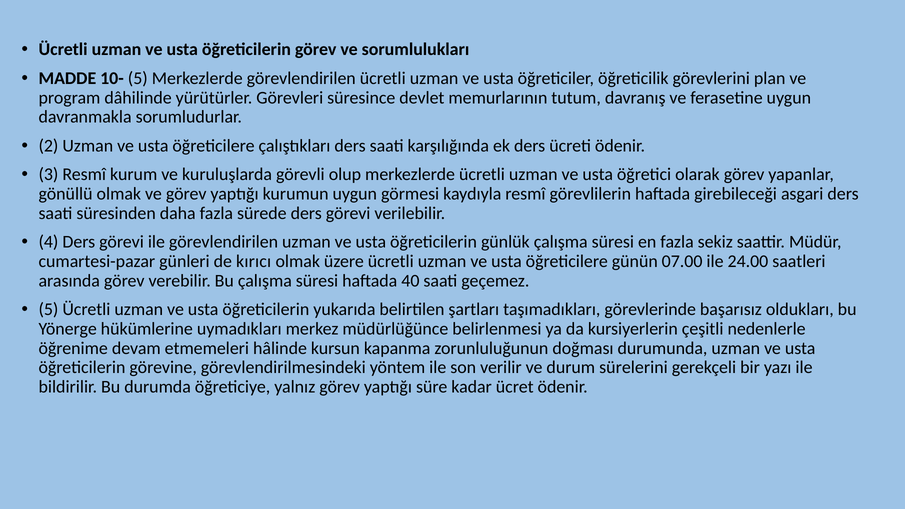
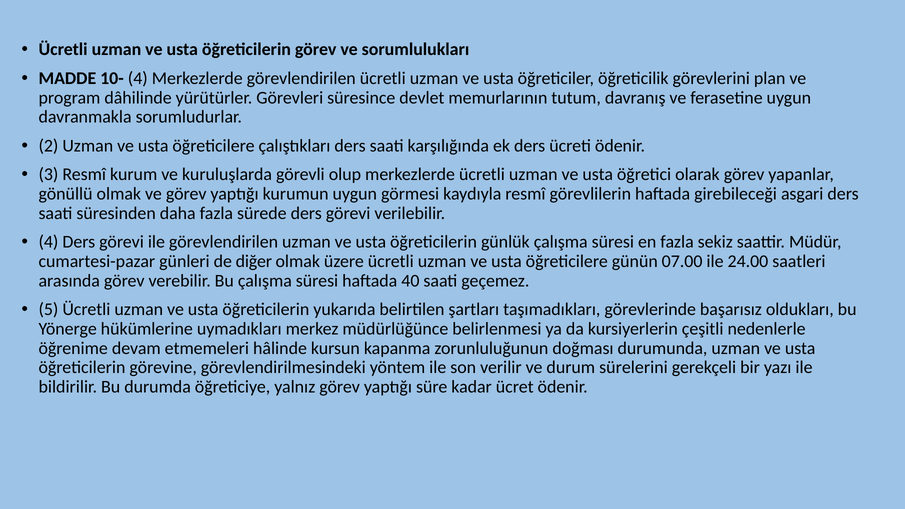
10- 5: 5 -> 4
kırıcı: kırıcı -> diğer
